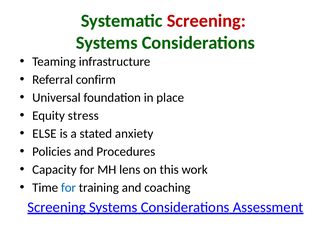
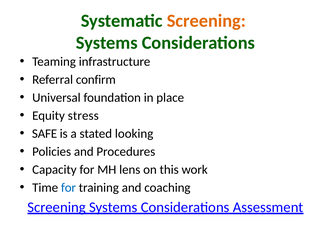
Screening at (206, 21) colour: red -> orange
ELSE: ELSE -> SAFE
anxiety: anxiety -> looking
